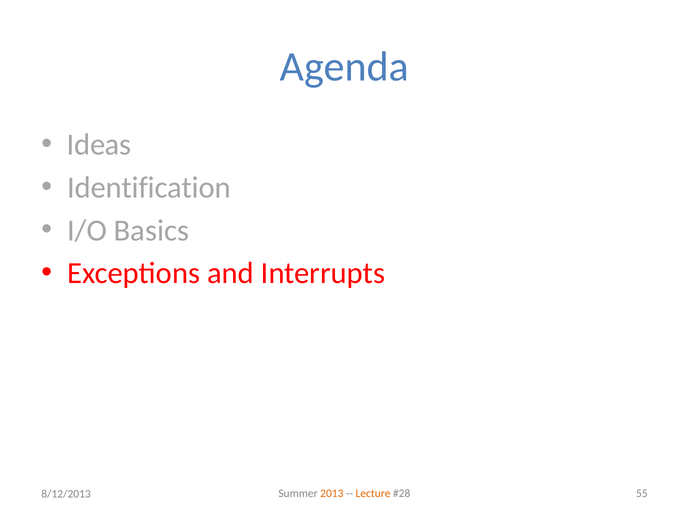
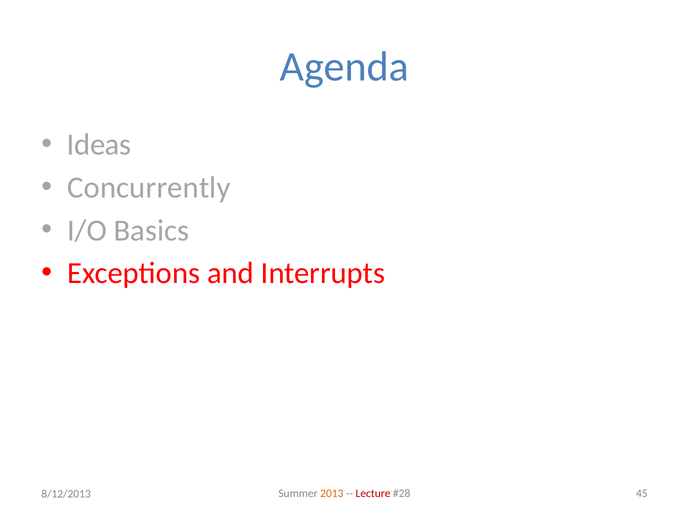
Identification: Identification -> Concurrently
Lecture colour: orange -> red
55: 55 -> 45
